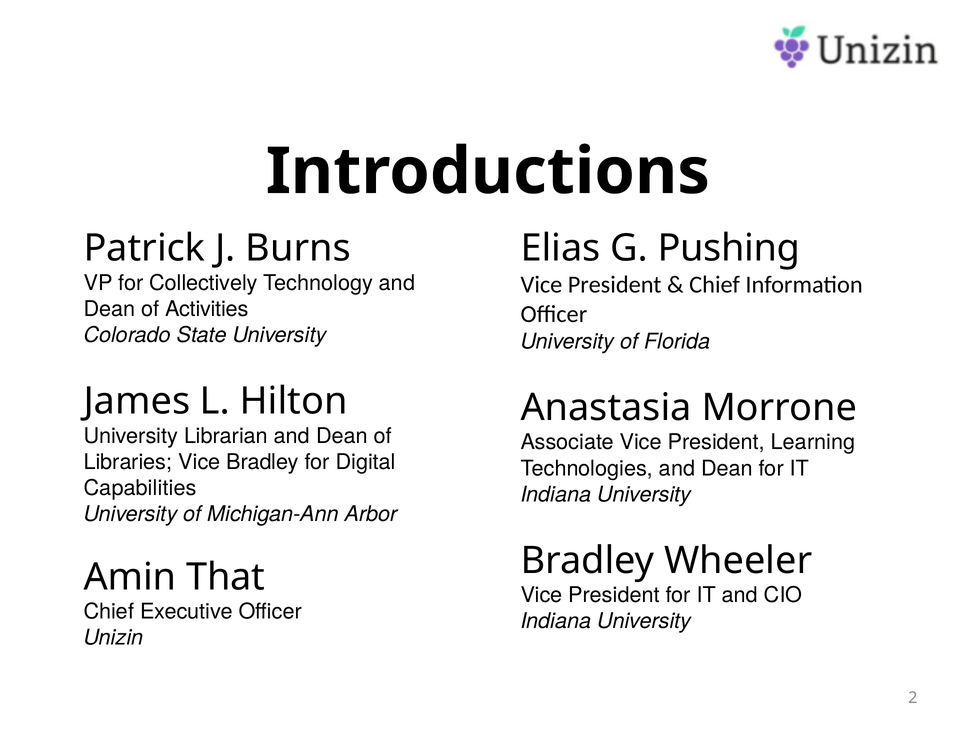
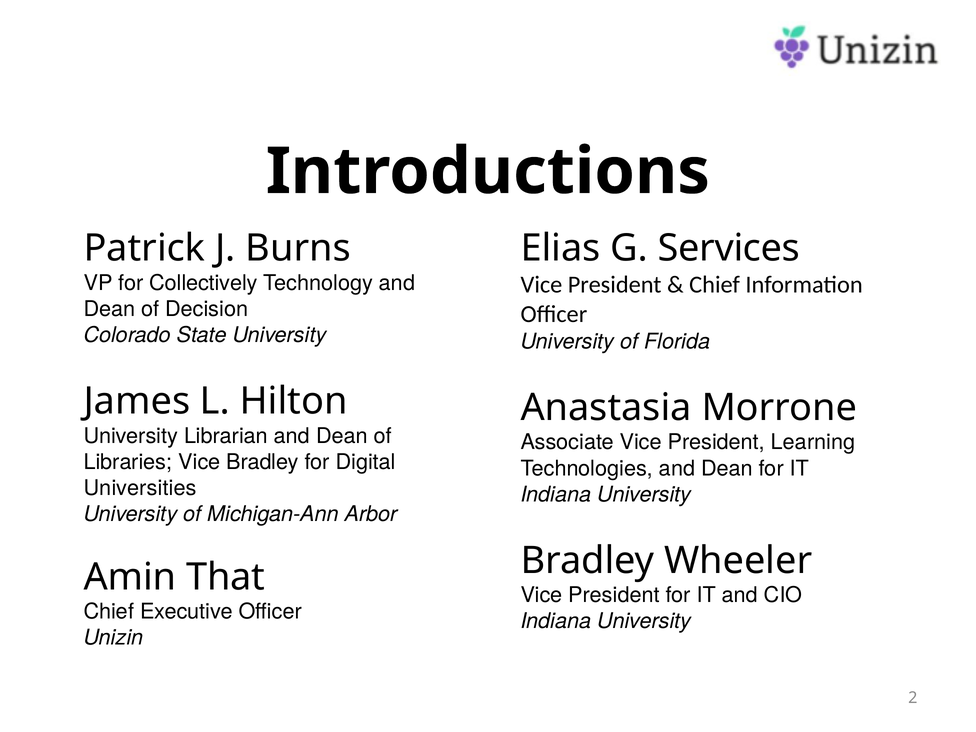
Pushing: Pushing -> Services
Activities: Activities -> Decision
Capabilities: Capabilities -> Universities
